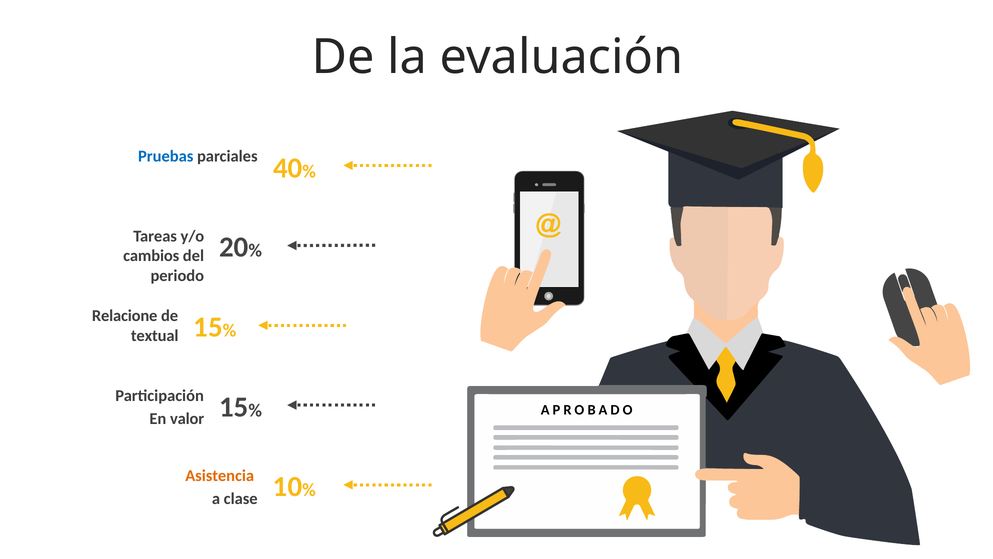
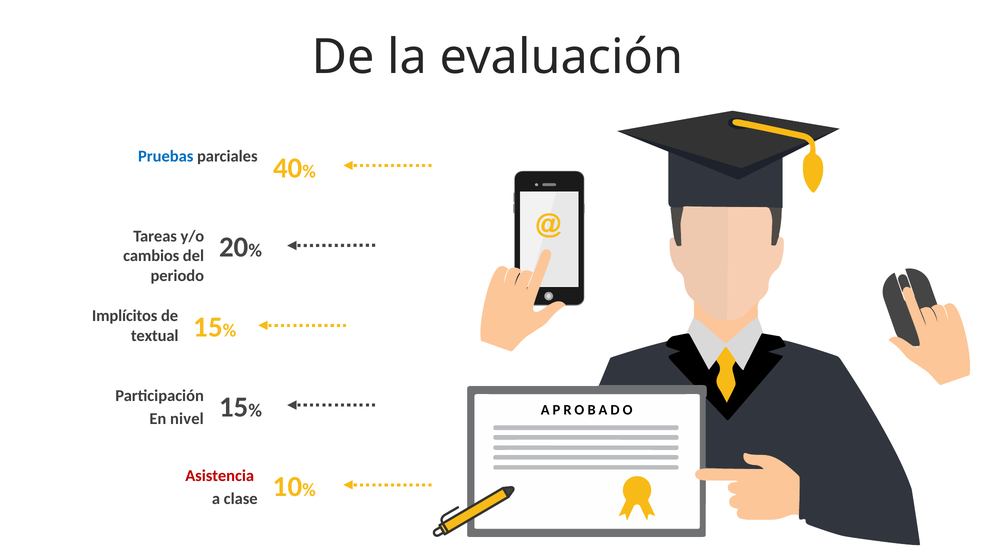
Relacione: Relacione -> Implícitos
valor: valor -> nivel
Asistencia colour: orange -> red
